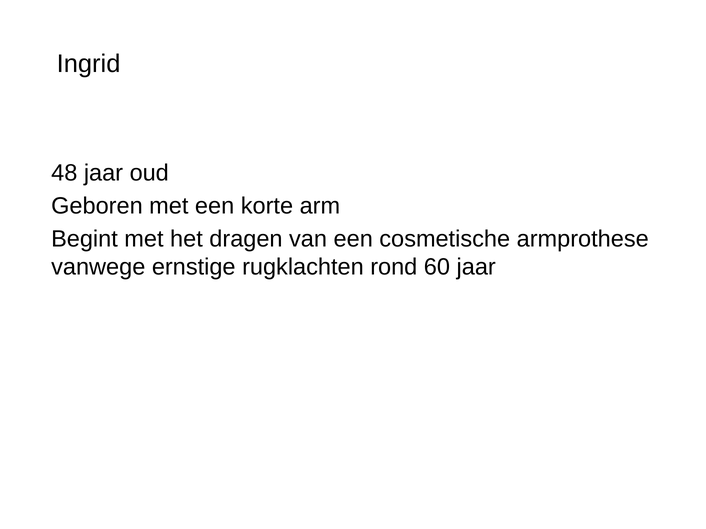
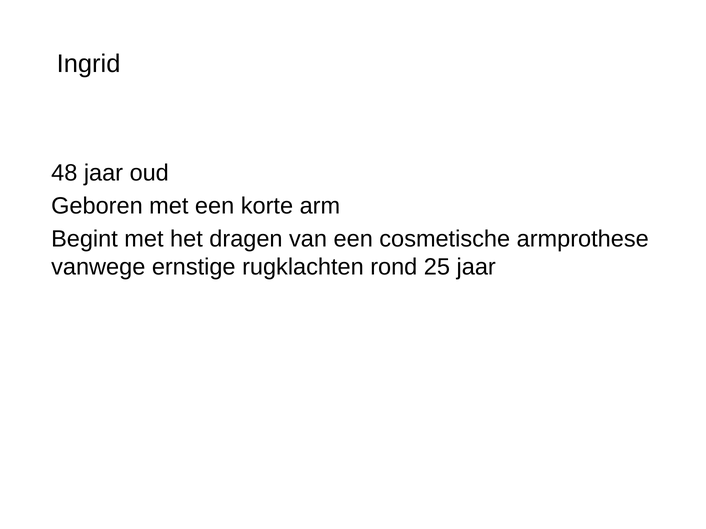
60: 60 -> 25
